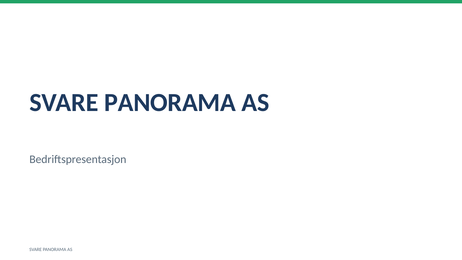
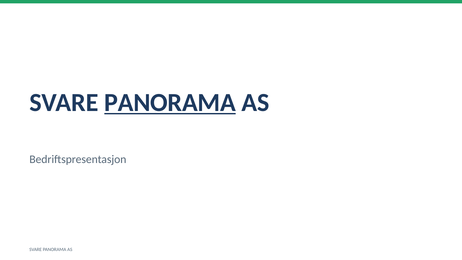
PANORAMA at (170, 102) underline: none -> present
